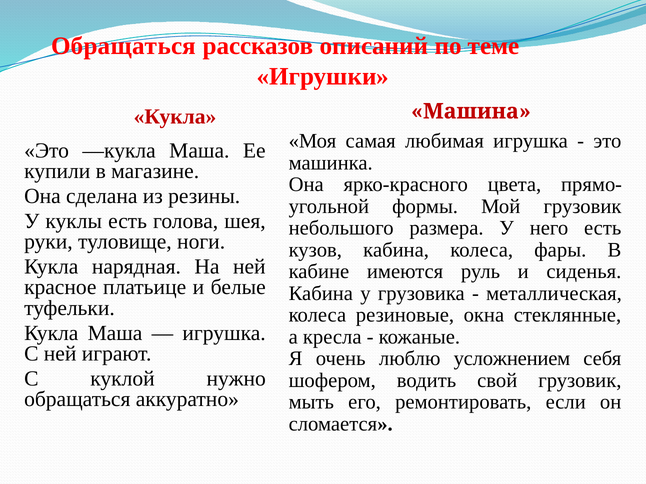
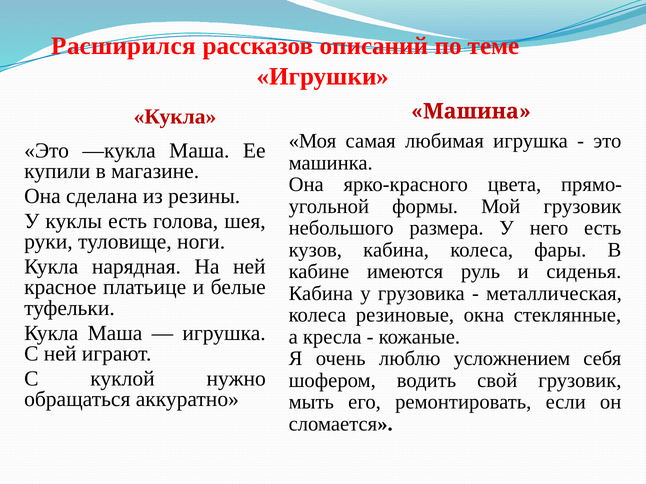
Обращаться at (124, 46): Обращаться -> Расширился
